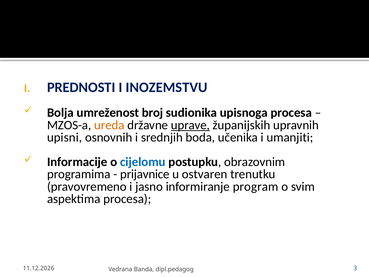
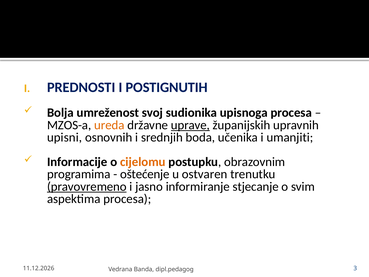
INOZEMSTVU: INOZEMSTVU -> POSTIGNUTIH
broj: broj -> svoj
cijelomu colour: blue -> orange
prijavnice: prijavnice -> oštećenje
pravovremeno underline: none -> present
program: program -> stjecanje
